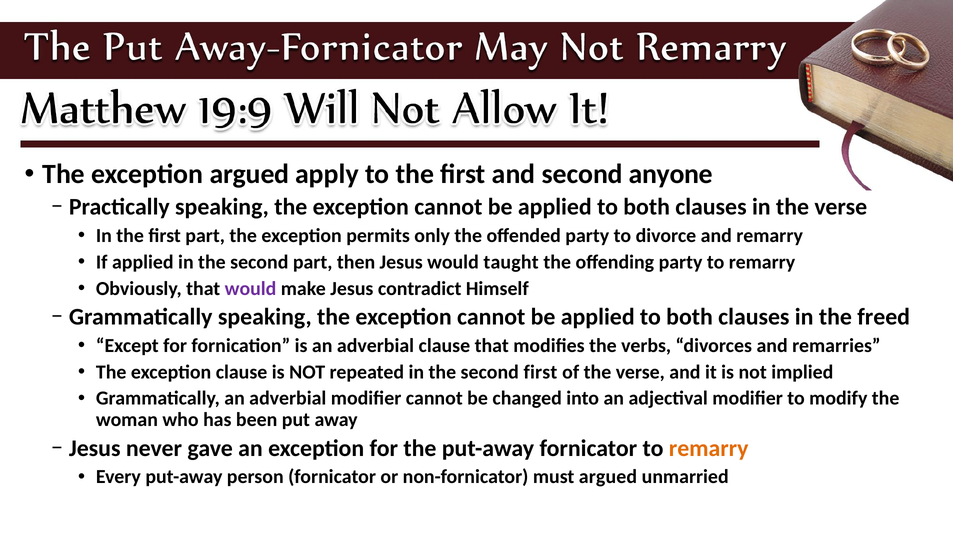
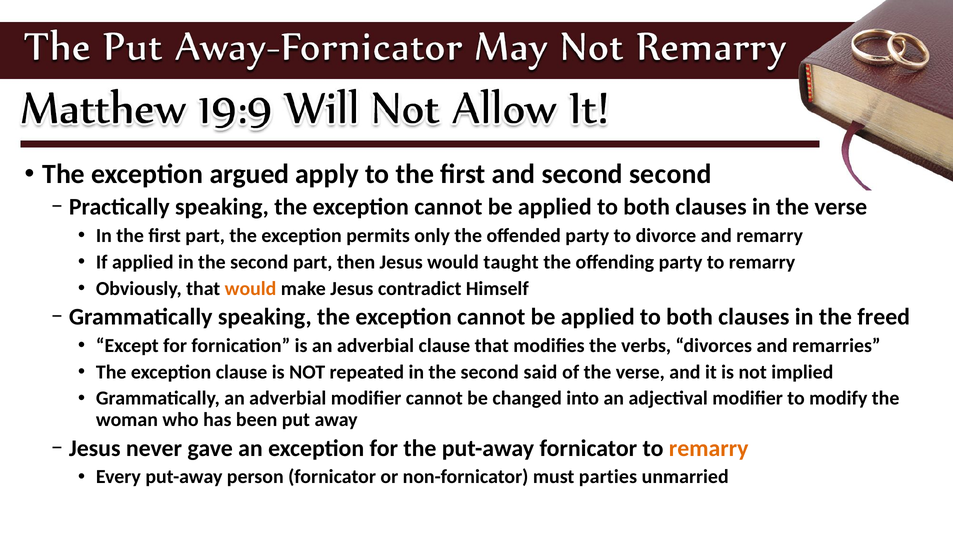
second anyone: anyone -> second
would at (251, 288) colour: purple -> orange
second first: first -> said
must argued: argued -> parties
